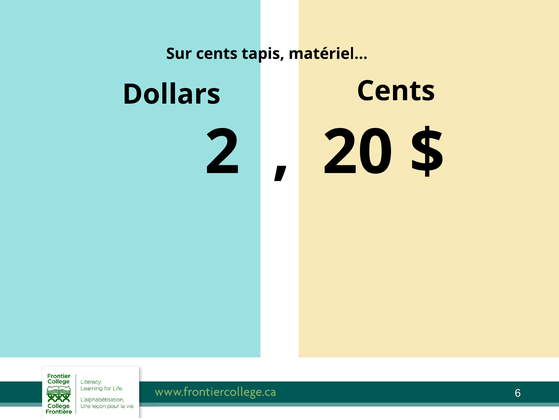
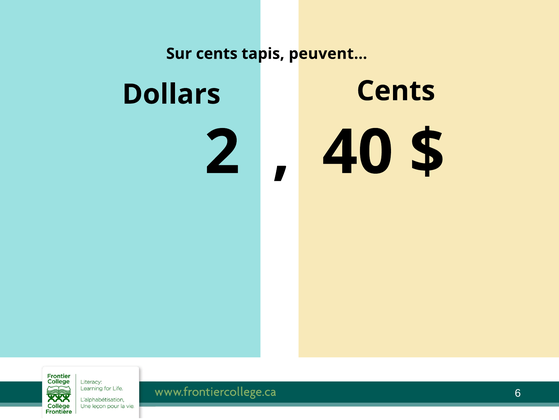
matériel…: matériel… -> peuvent…
20: 20 -> 40
